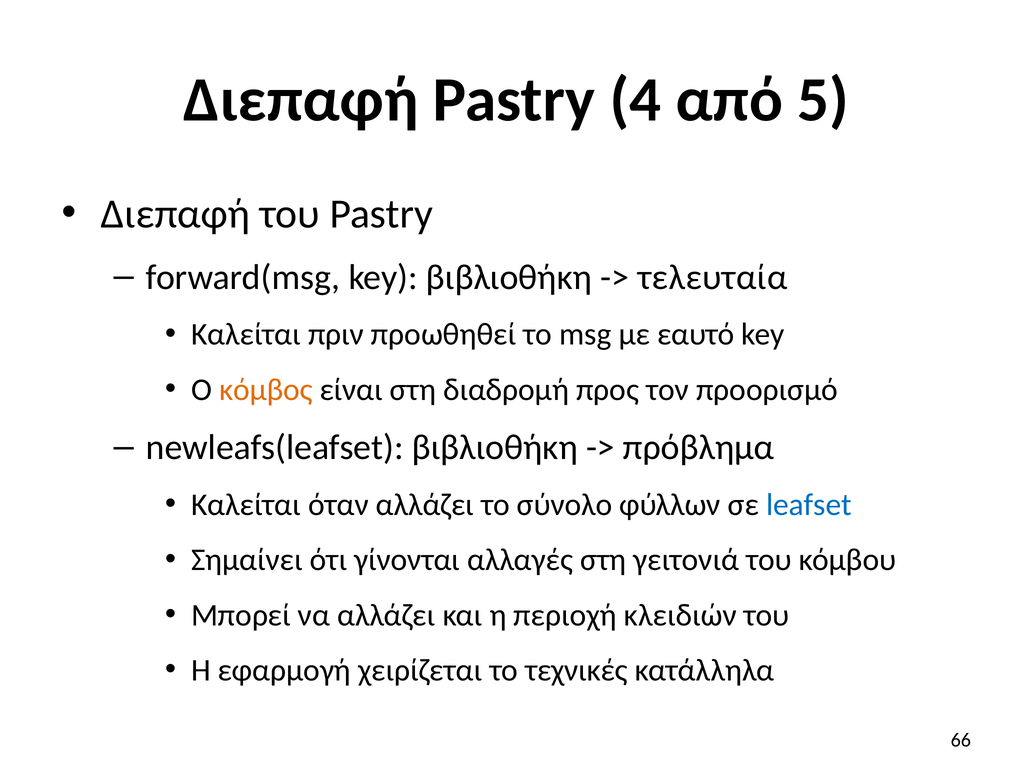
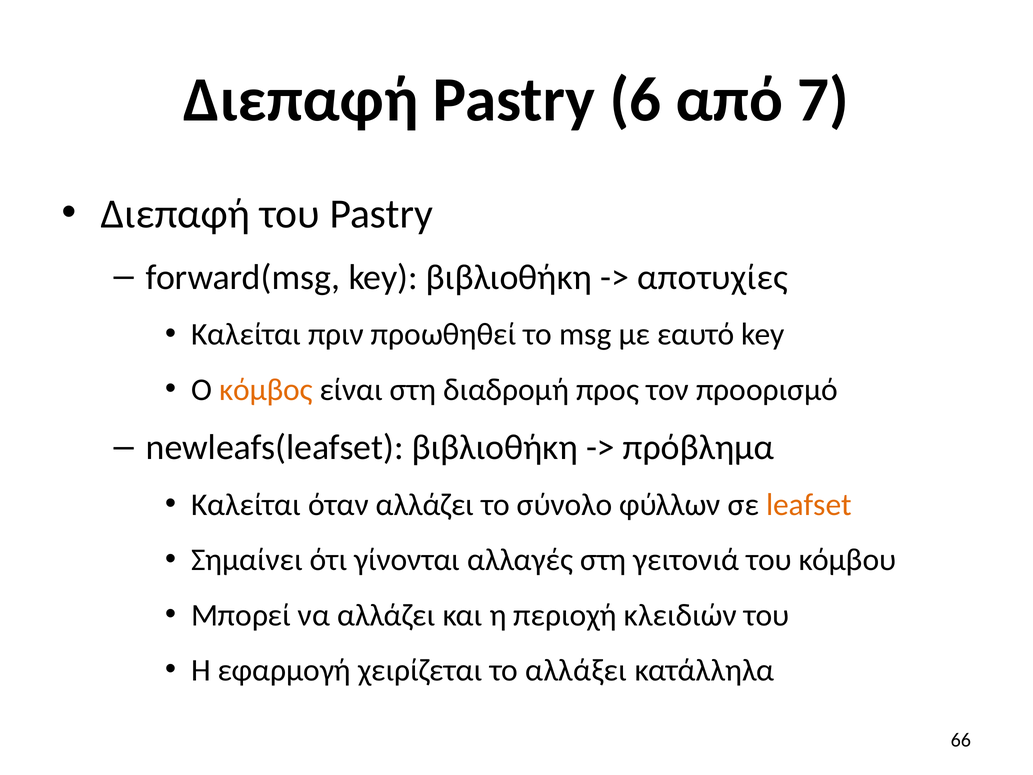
4: 4 -> 6
5: 5 -> 7
τελευταία: τελευταία -> αποτυχίες
leafset colour: blue -> orange
τεχνικές: τεχνικές -> αλλάξει
